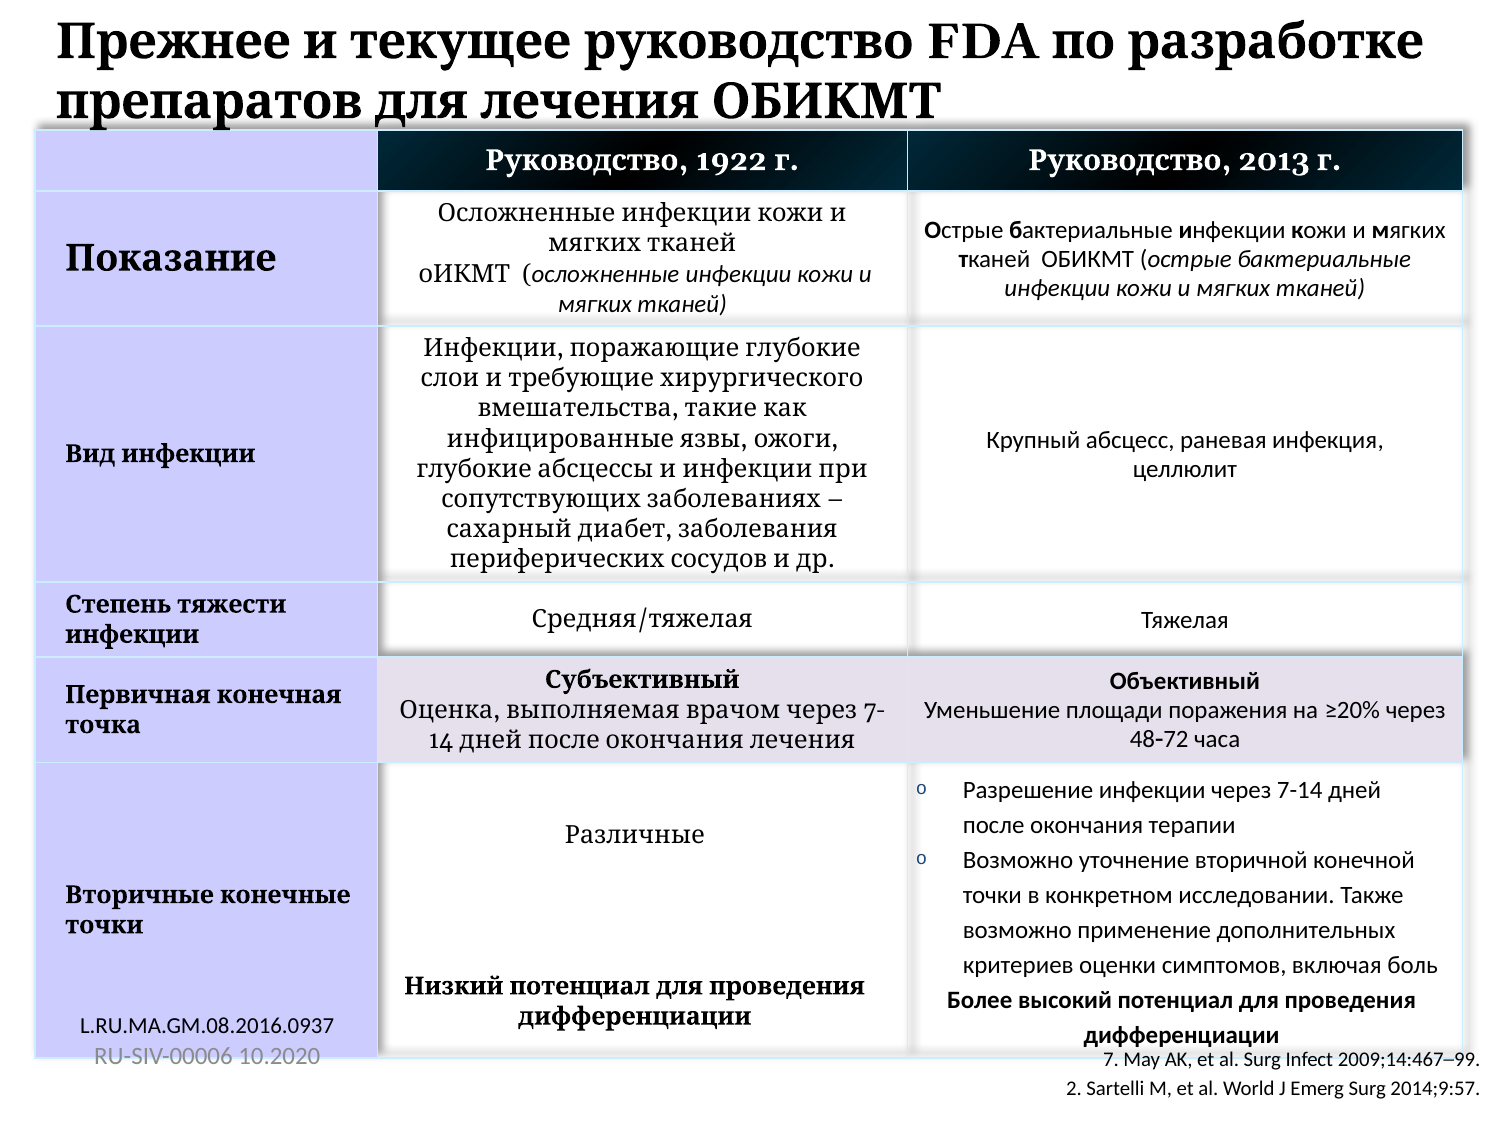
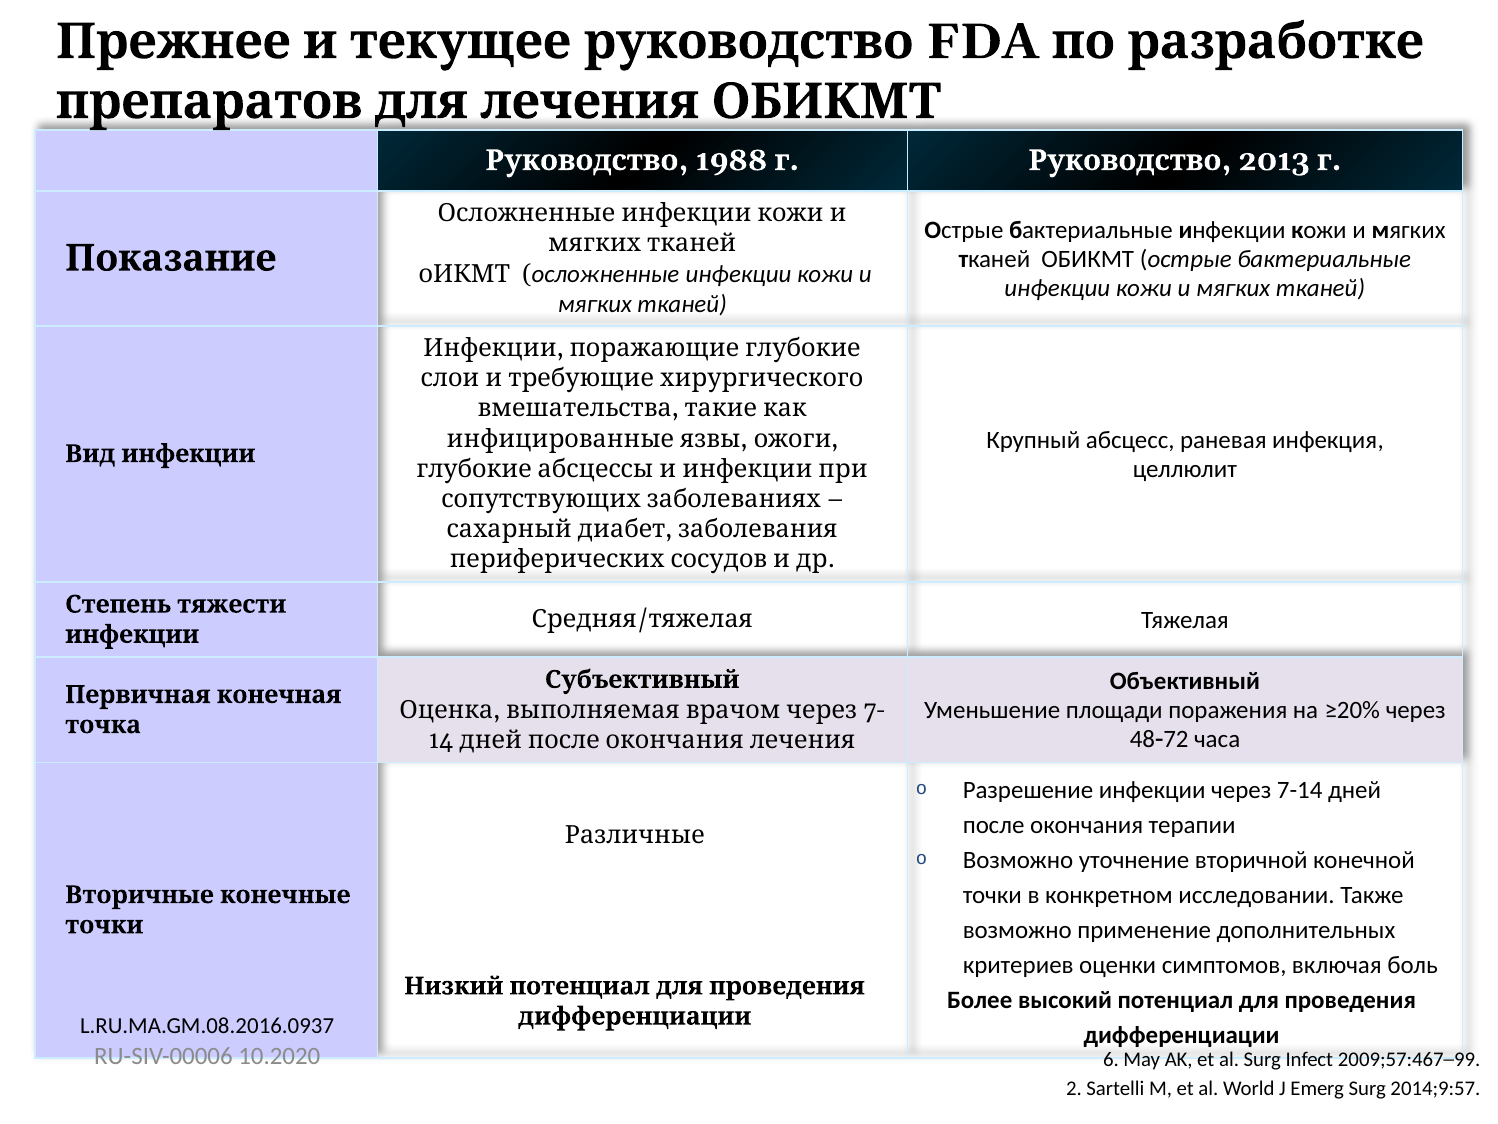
1922: 1922 -> 1988
7: 7 -> 6
2009;14:467─99: 2009;14:467─99 -> 2009;57:467─99
